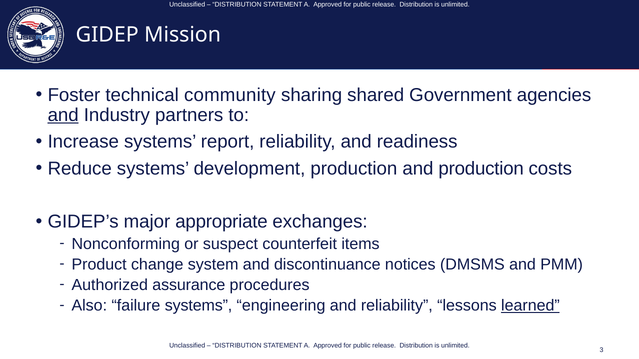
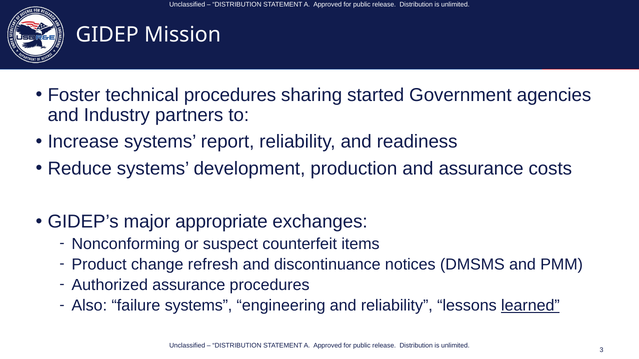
technical community: community -> procedures
shared: shared -> started
and at (63, 115) underline: present -> none
and production: production -> assurance
system: system -> refresh
